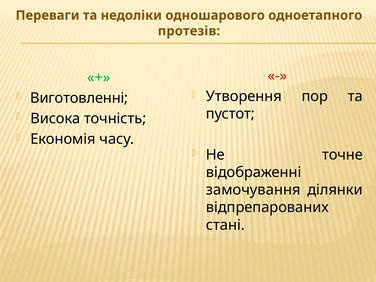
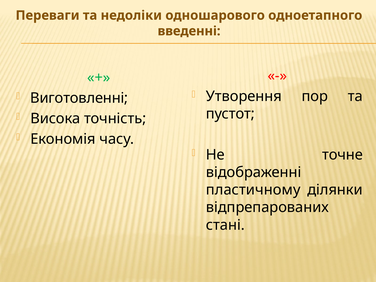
протезів: протезів -> введенні
замочування: замочування -> пластичному
